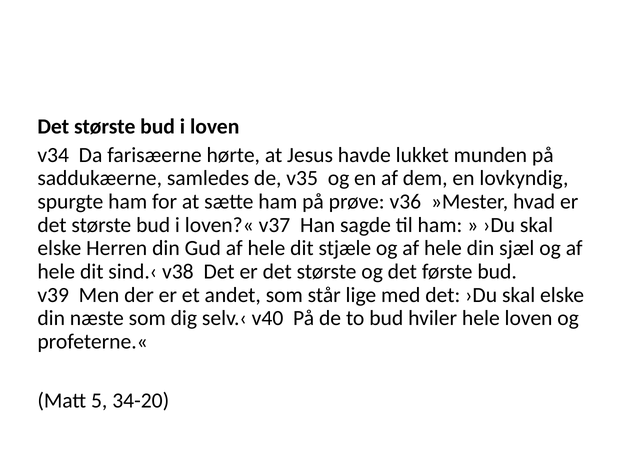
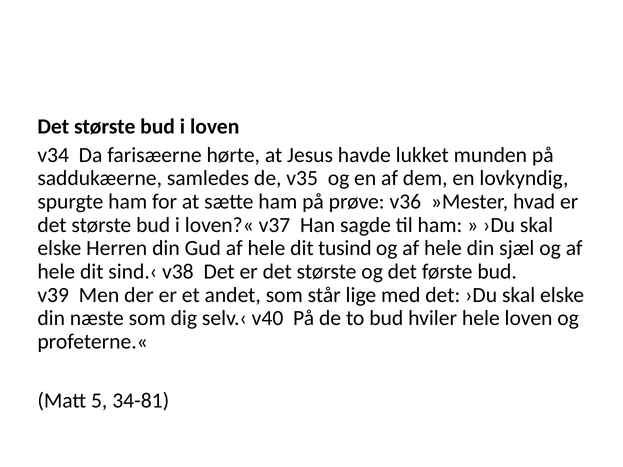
stjæle: stjæle -> tusind
34-20: 34-20 -> 34-81
